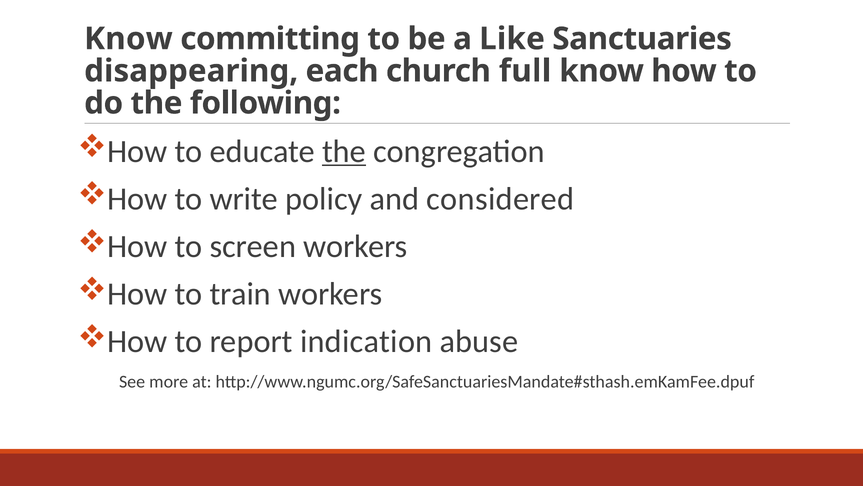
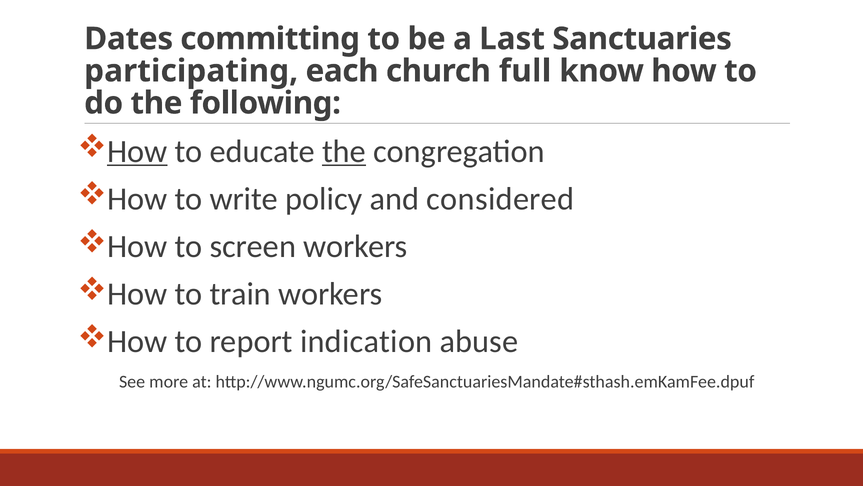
Know at (128, 39): Know -> Dates
Like: Like -> Last
disappearing: disappearing -> participating
How at (137, 151) underline: none -> present
